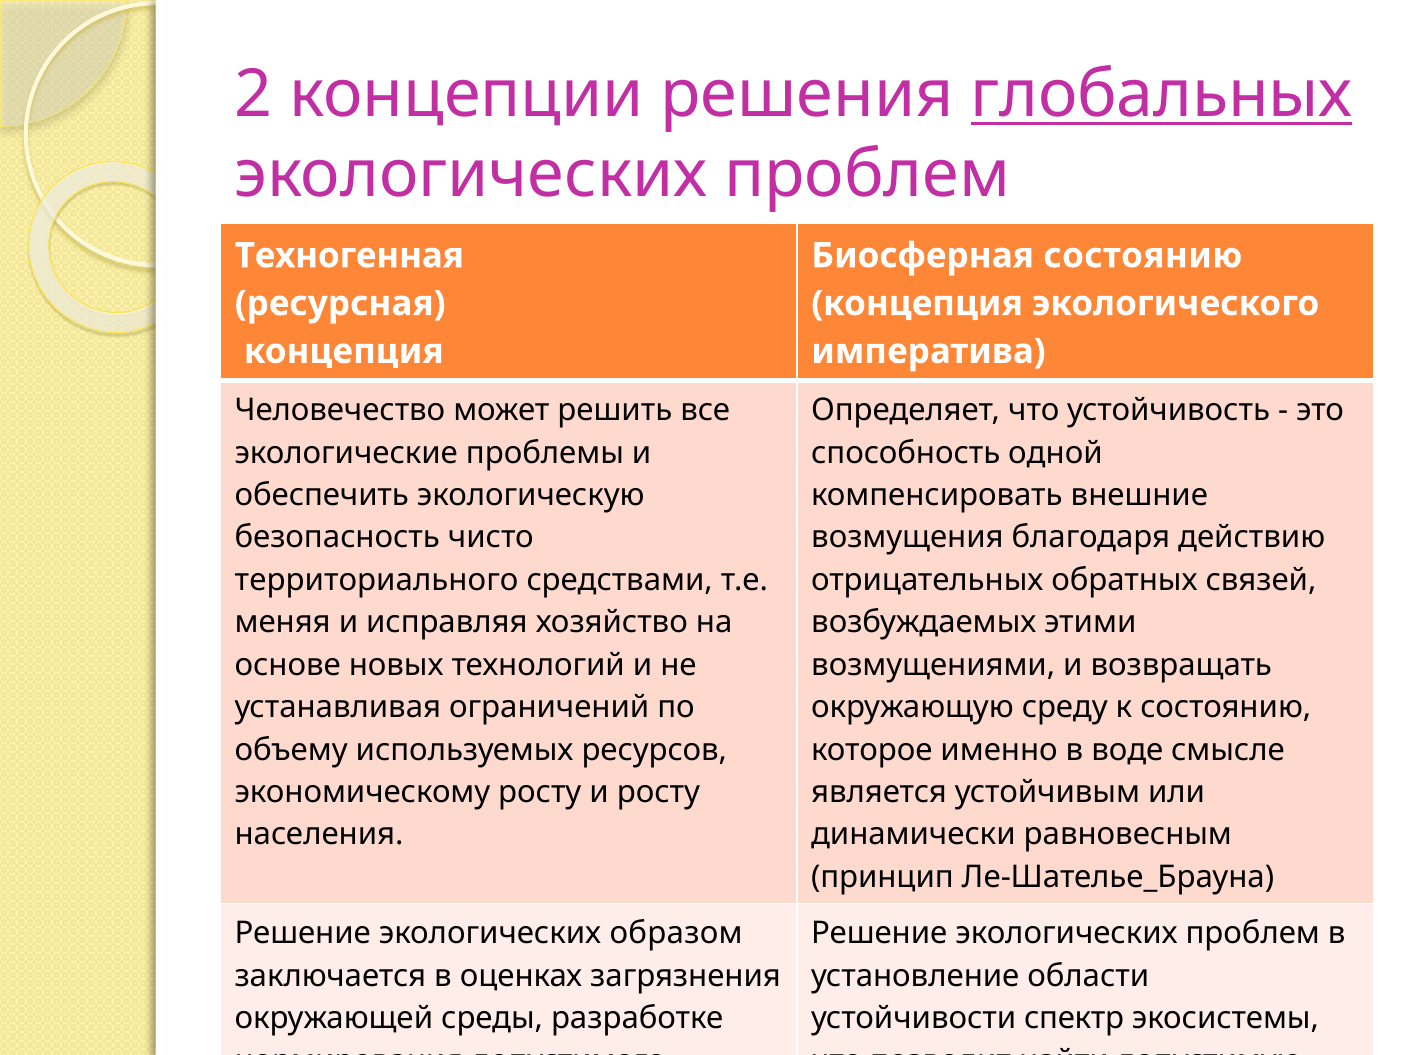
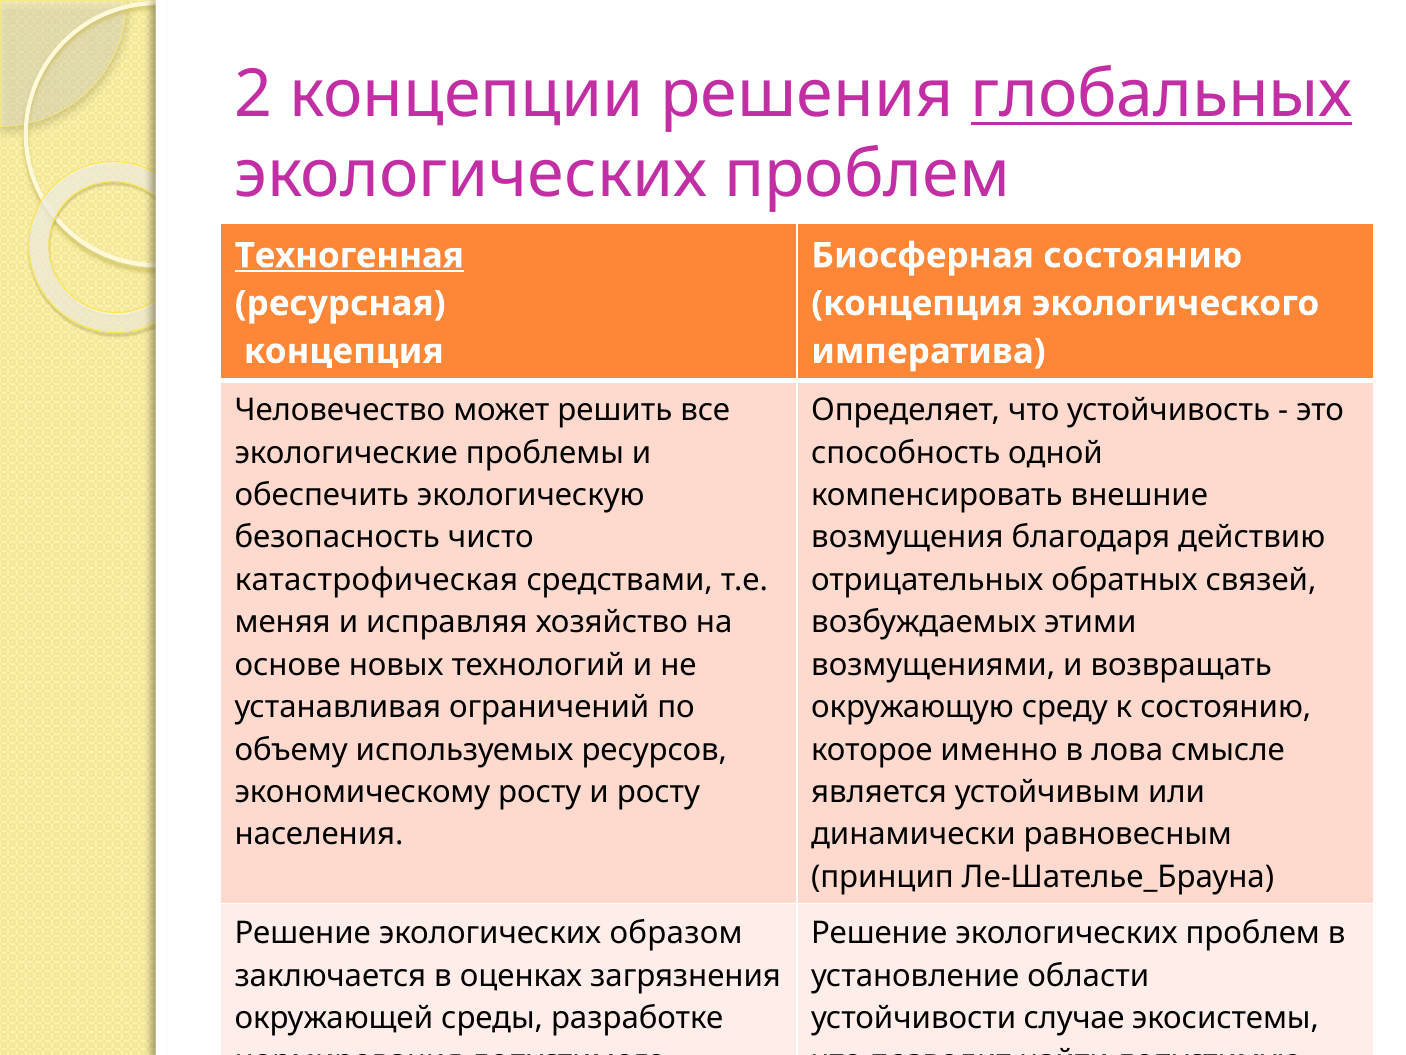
Техногенная underline: none -> present
территориального: территориального -> катастрофическая
воде: воде -> лова
спектр: спектр -> случае
